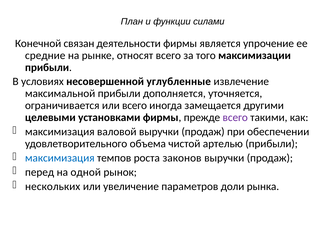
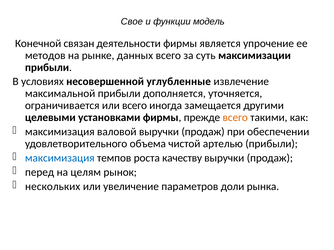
План: План -> Свое
силами: силами -> модель
средние: средние -> методов
относят: относят -> данных
того: того -> суть
всего at (235, 118) colour: purple -> orange
законов: законов -> качеству
одной: одной -> целям
